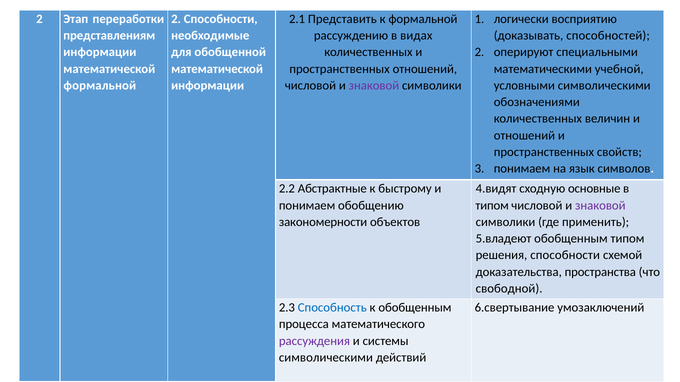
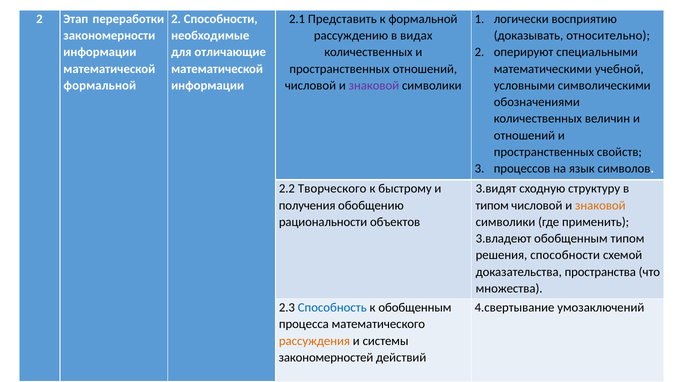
представлениям: представлениям -> закономерности
способностей: способностей -> относительно
обобщенной: обобщенной -> отличающие
понимаем at (522, 169): понимаем -> процессов
Абстрактные: Абстрактные -> Творческого
4.видят: 4.видят -> 3.видят
основные: основные -> структуру
понимаем at (307, 206): понимаем -> получения
знаковой at (600, 206) colour: purple -> orange
закономерности: закономерности -> рациональности
5.владеют: 5.владеют -> 3.владеют
свободной: свободной -> множества
6.свертывание: 6.свертывание -> 4.свертывание
рассуждения colour: purple -> orange
символическими at (326, 358): символическими -> закономерностей
